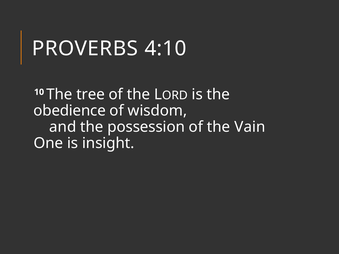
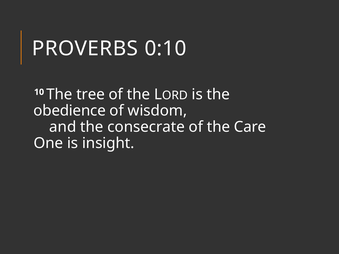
4:10: 4:10 -> 0:10
possession: possession -> consecrate
Vain: Vain -> Care
